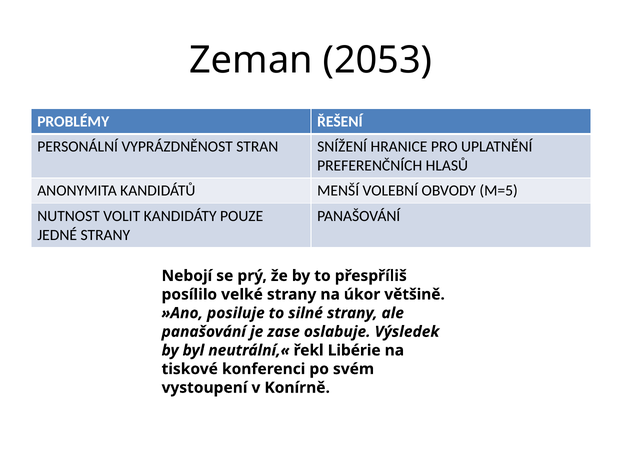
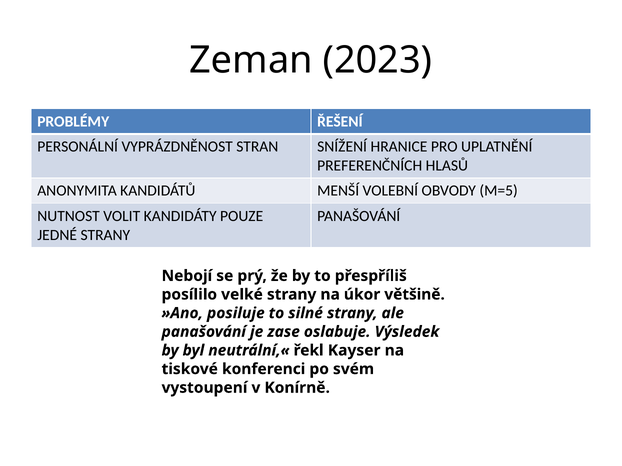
2053: 2053 -> 2023
Libérie: Libérie -> Kayser
